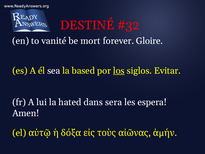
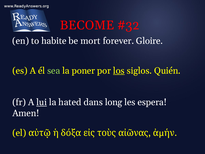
DESTINÉ: DESTINÉ -> BECOME
vanité: vanité -> habite
sea colour: white -> light green
based: based -> poner
Evitar: Evitar -> Quién
lui underline: none -> present
sera: sera -> long
